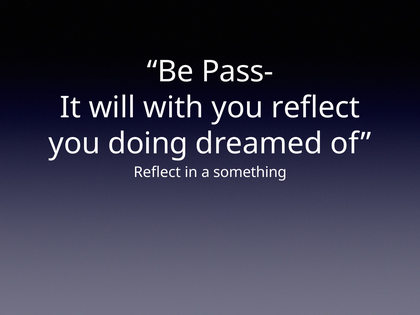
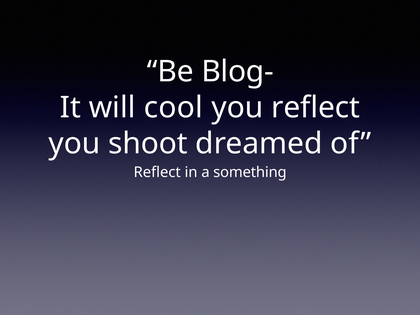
Pass-: Pass- -> Blog-
with: with -> cool
doing: doing -> shoot
